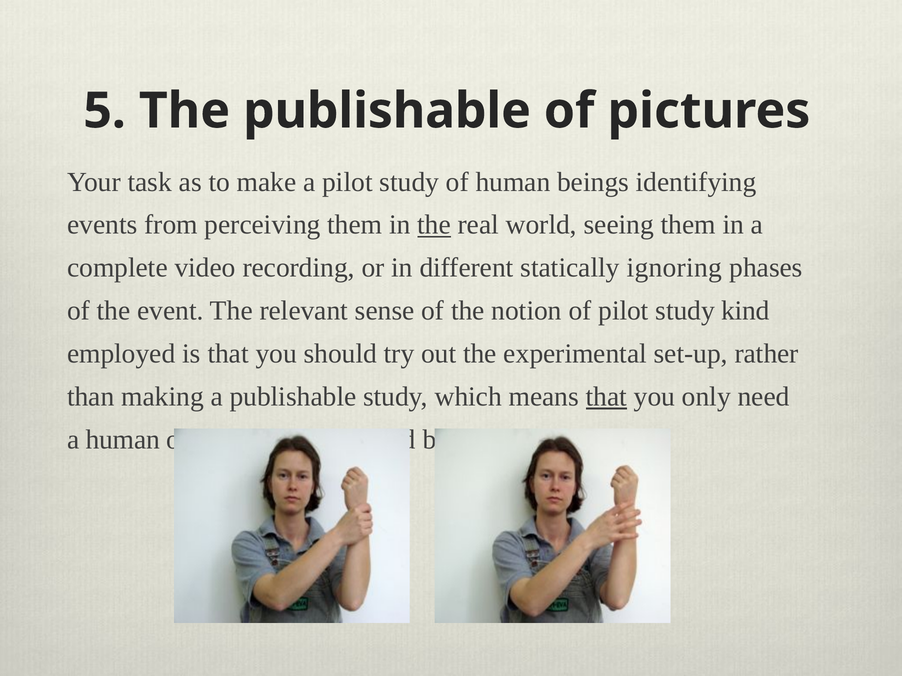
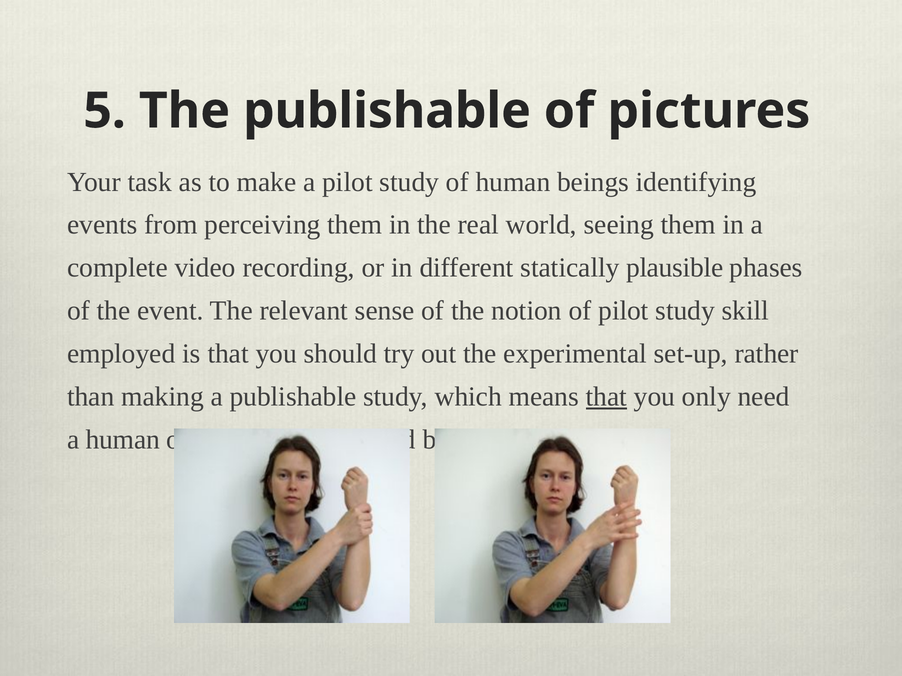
the at (434, 225) underline: present -> none
ignoring: ignoring -> plausible
kind: kind -> skill
